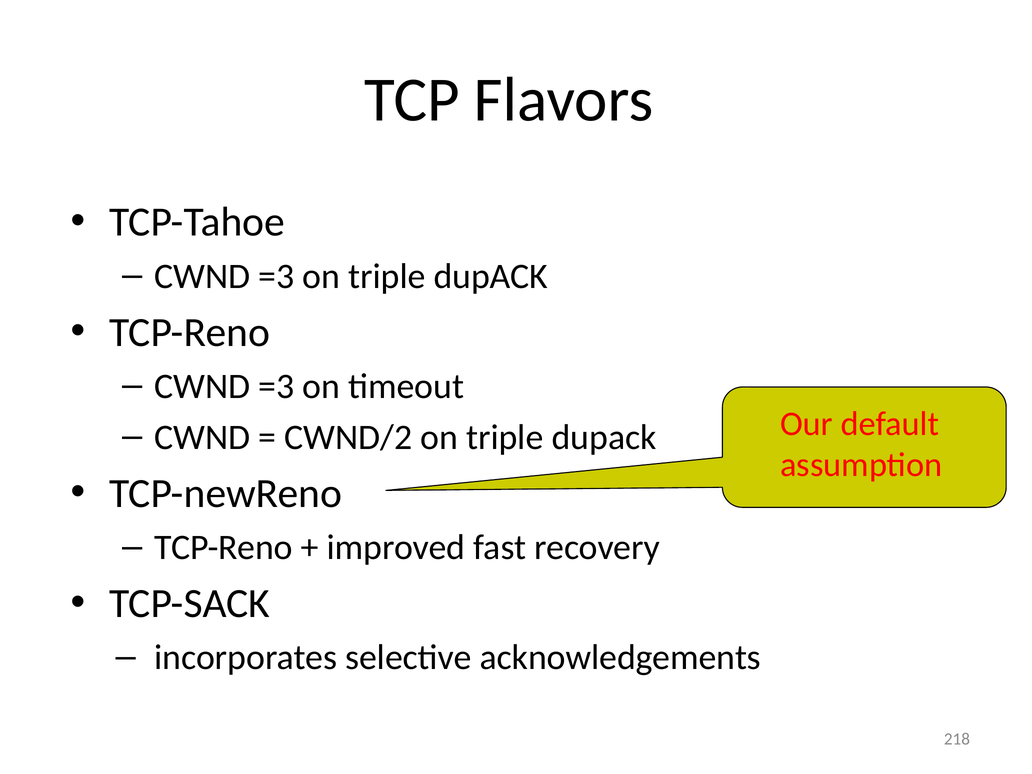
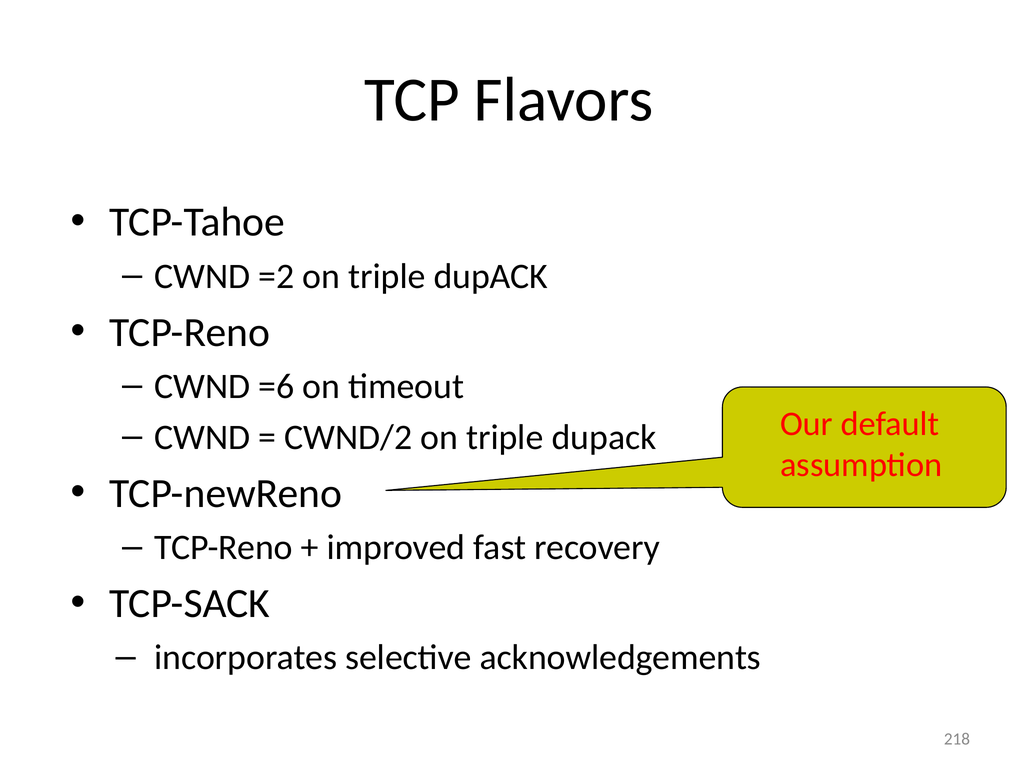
=3 at (276, 276): =3 -> =2
=3 at (276, 386): =3 -> =6
